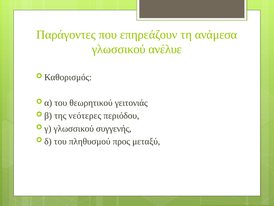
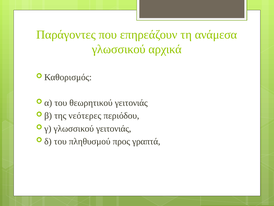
ανέλυε: ανέλυε -> αρχικά
γλωσσικού συγγενής: συγγενής -> γειτονιάς
μεταξύ: μεταξύ -> γραπτά
